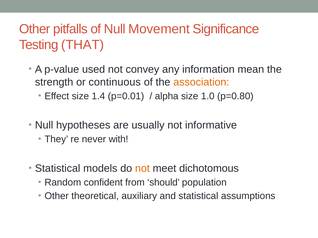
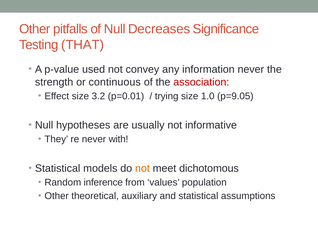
Movement: Movement -> Decreases
information mean: mean -> never
association colour: orange -> red
1.4: 1.4 -> 3.2
alpha: alpha -> trying
p=0.80: p=0.80 -> p=9.05
confident: confident -> inference
should: should -> values
